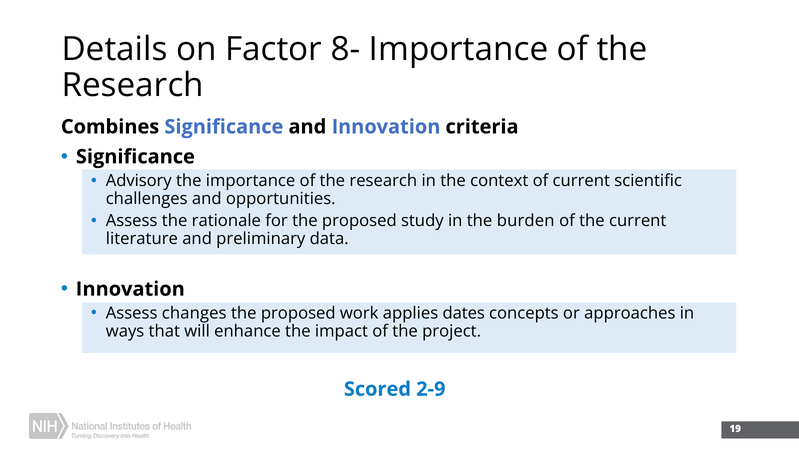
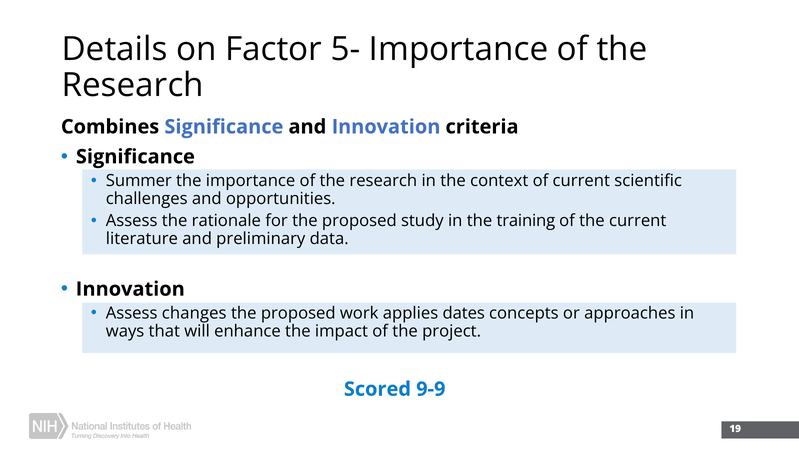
8-: 8- -> 5-
Advisory: Advisory -> Summer
burden: burden -> training
2-9: 2-9 -> 9-9
